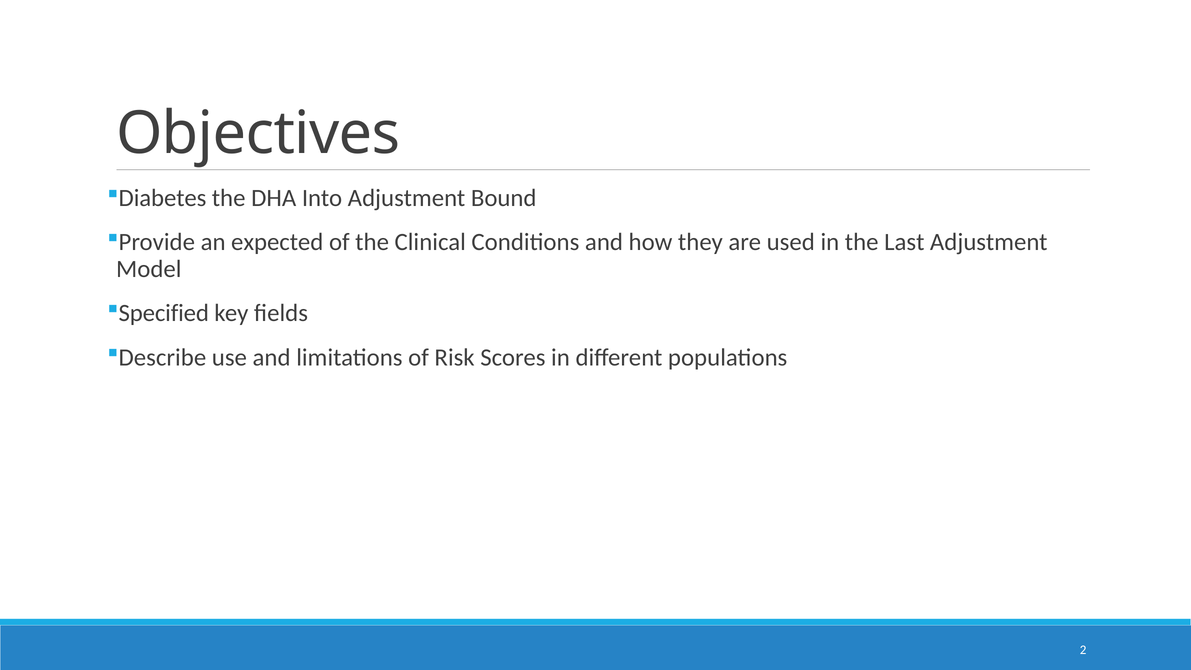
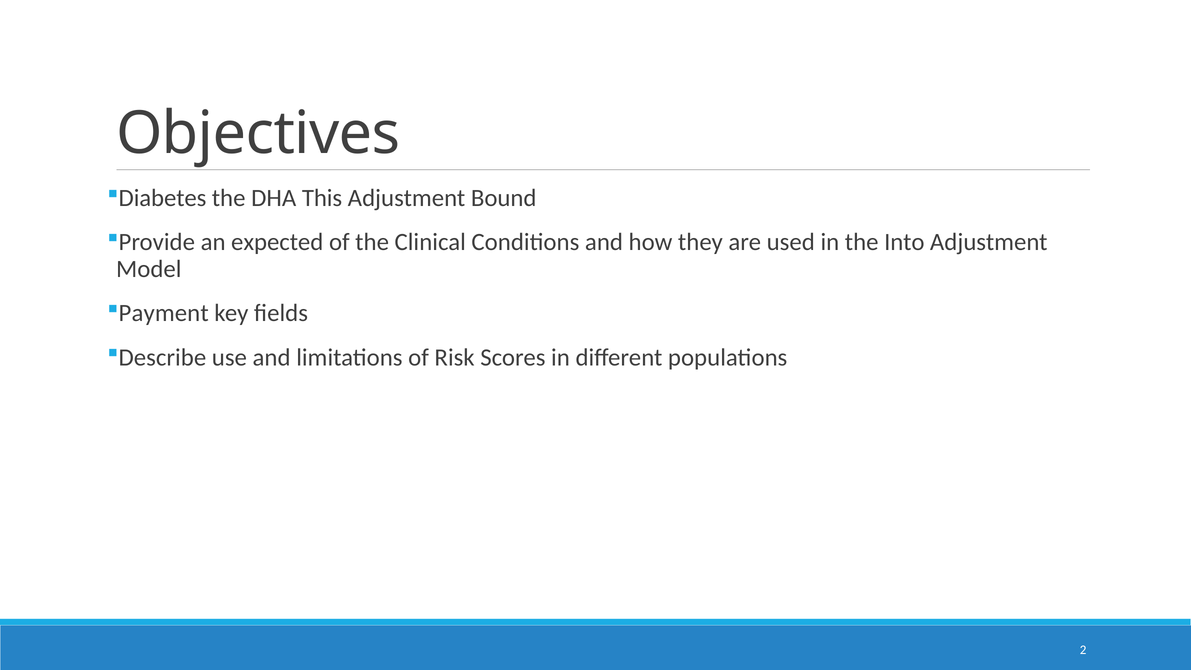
Into: Into -> This
Last: Last -> Into
Specified: Specified -> Payment
